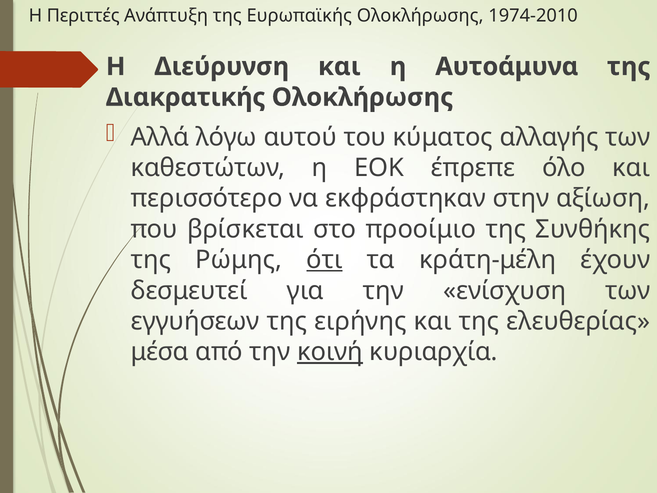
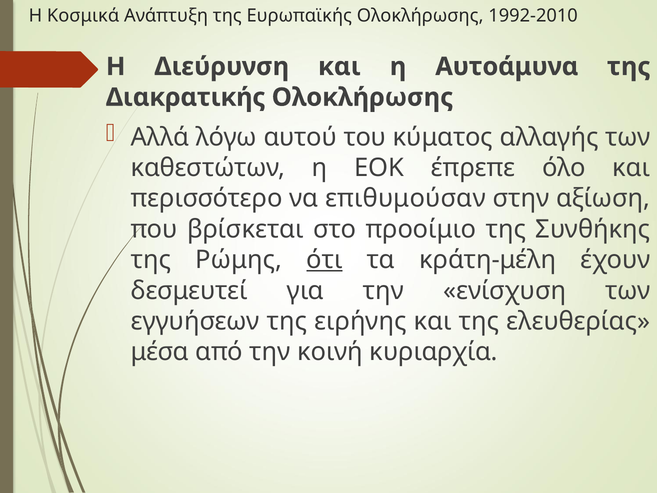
Περιττές: Περιττές -> Κοσμικά
1974-2010: 1974-2010 -> 1992-2010
εκφράστηκαν: εκφράστηκαν -> επιθυμούσαν
κοινή underline: present -> none
